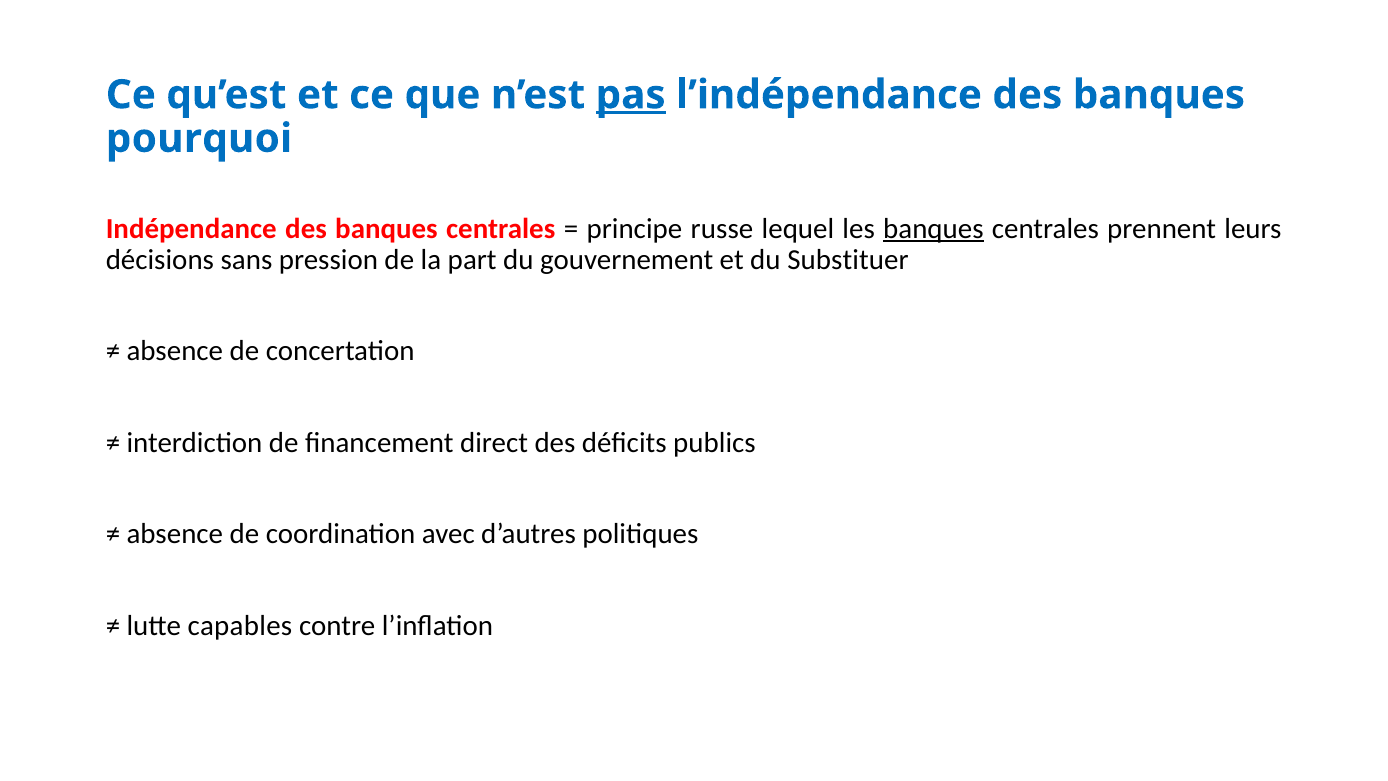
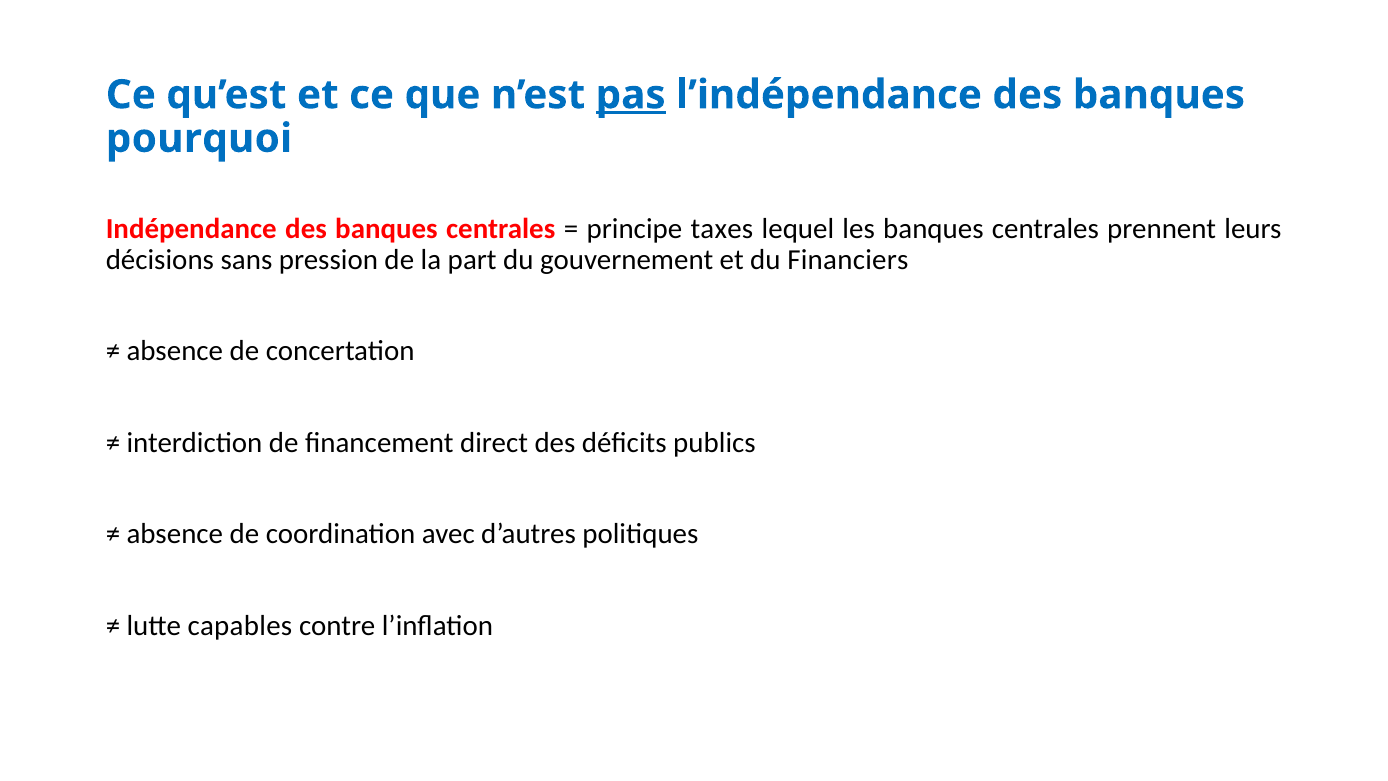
russe: russe -> taxes
banques at (933, 229) underline: present -> none
Substituer: Substituer -> Financiers
